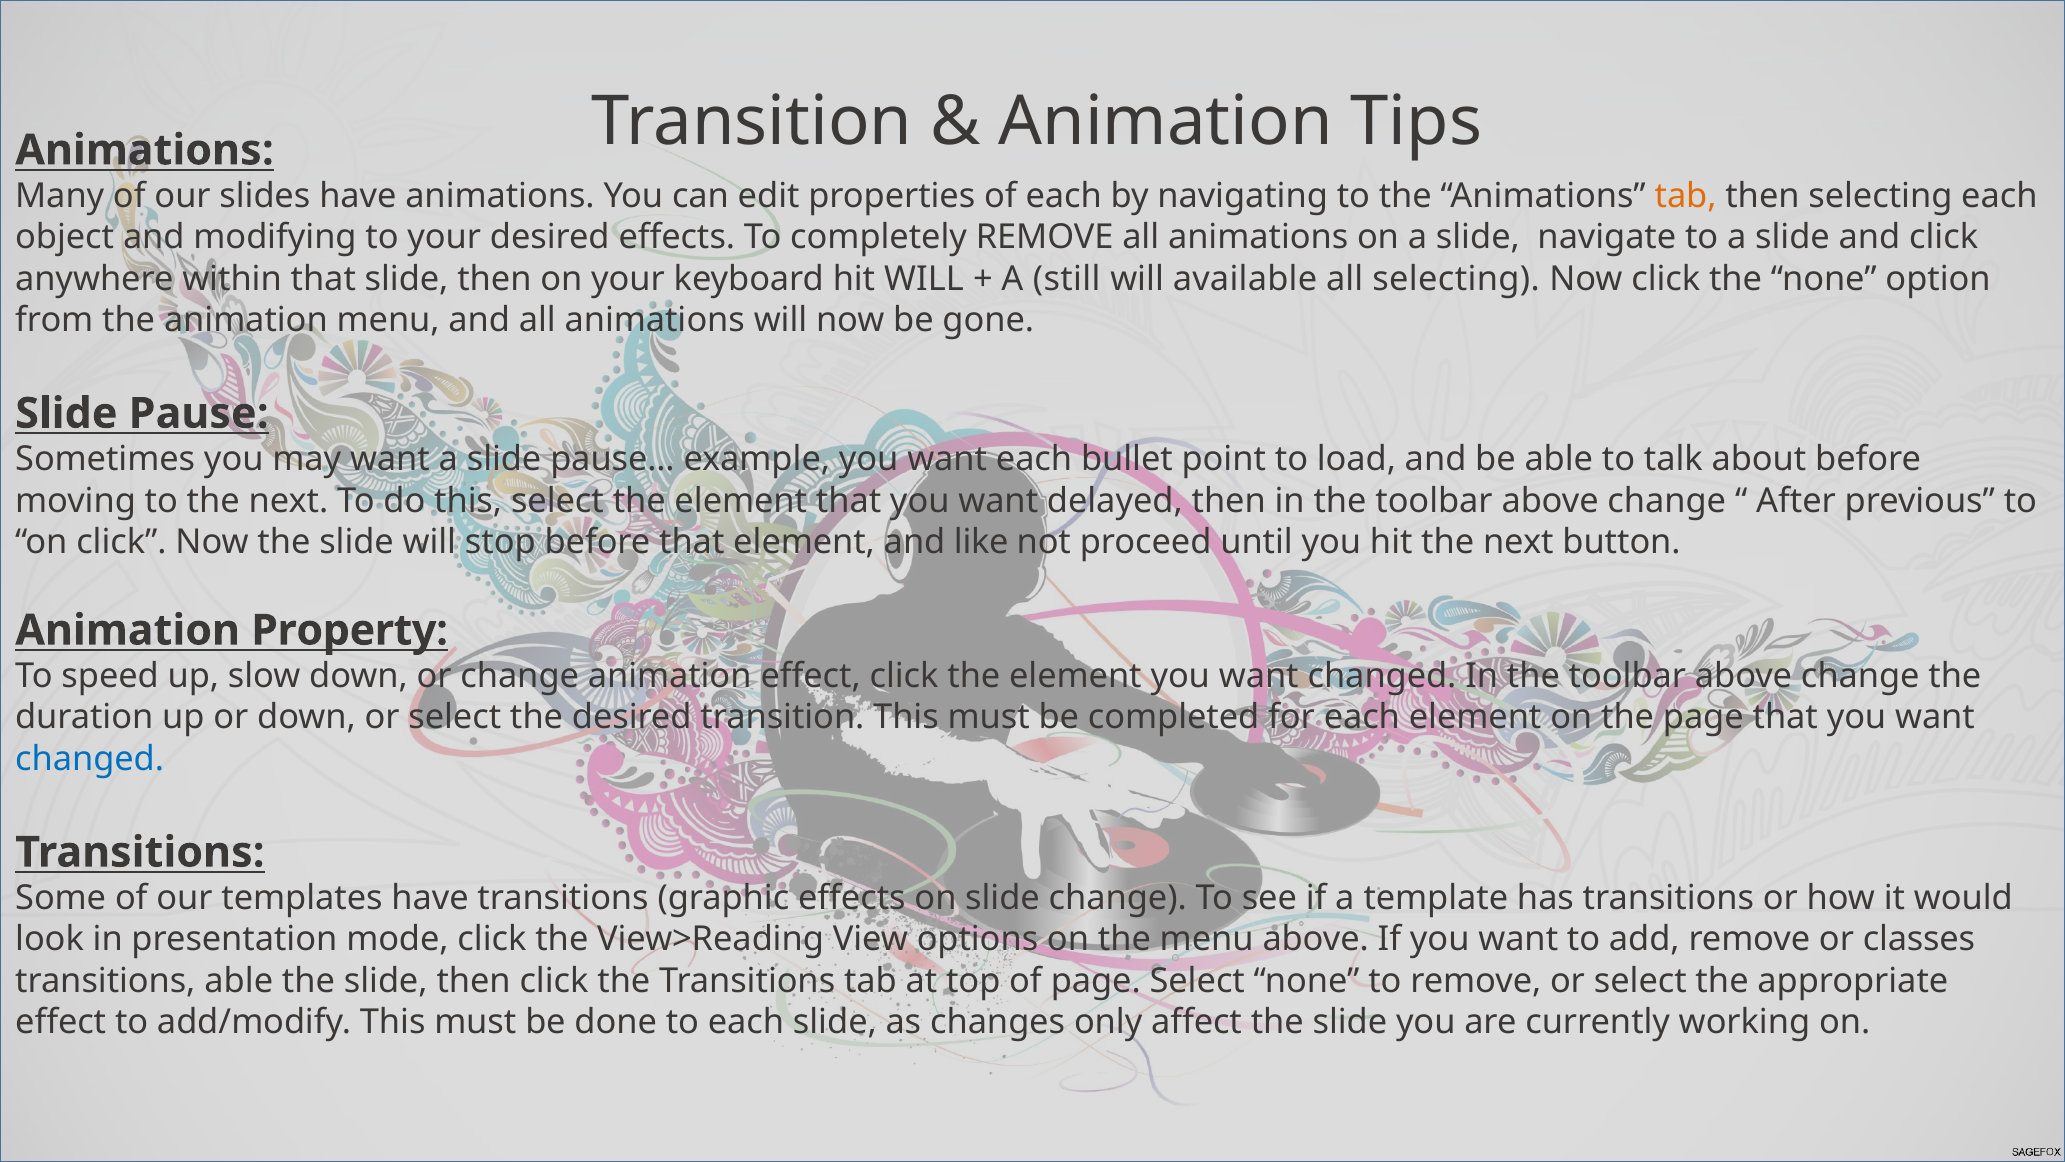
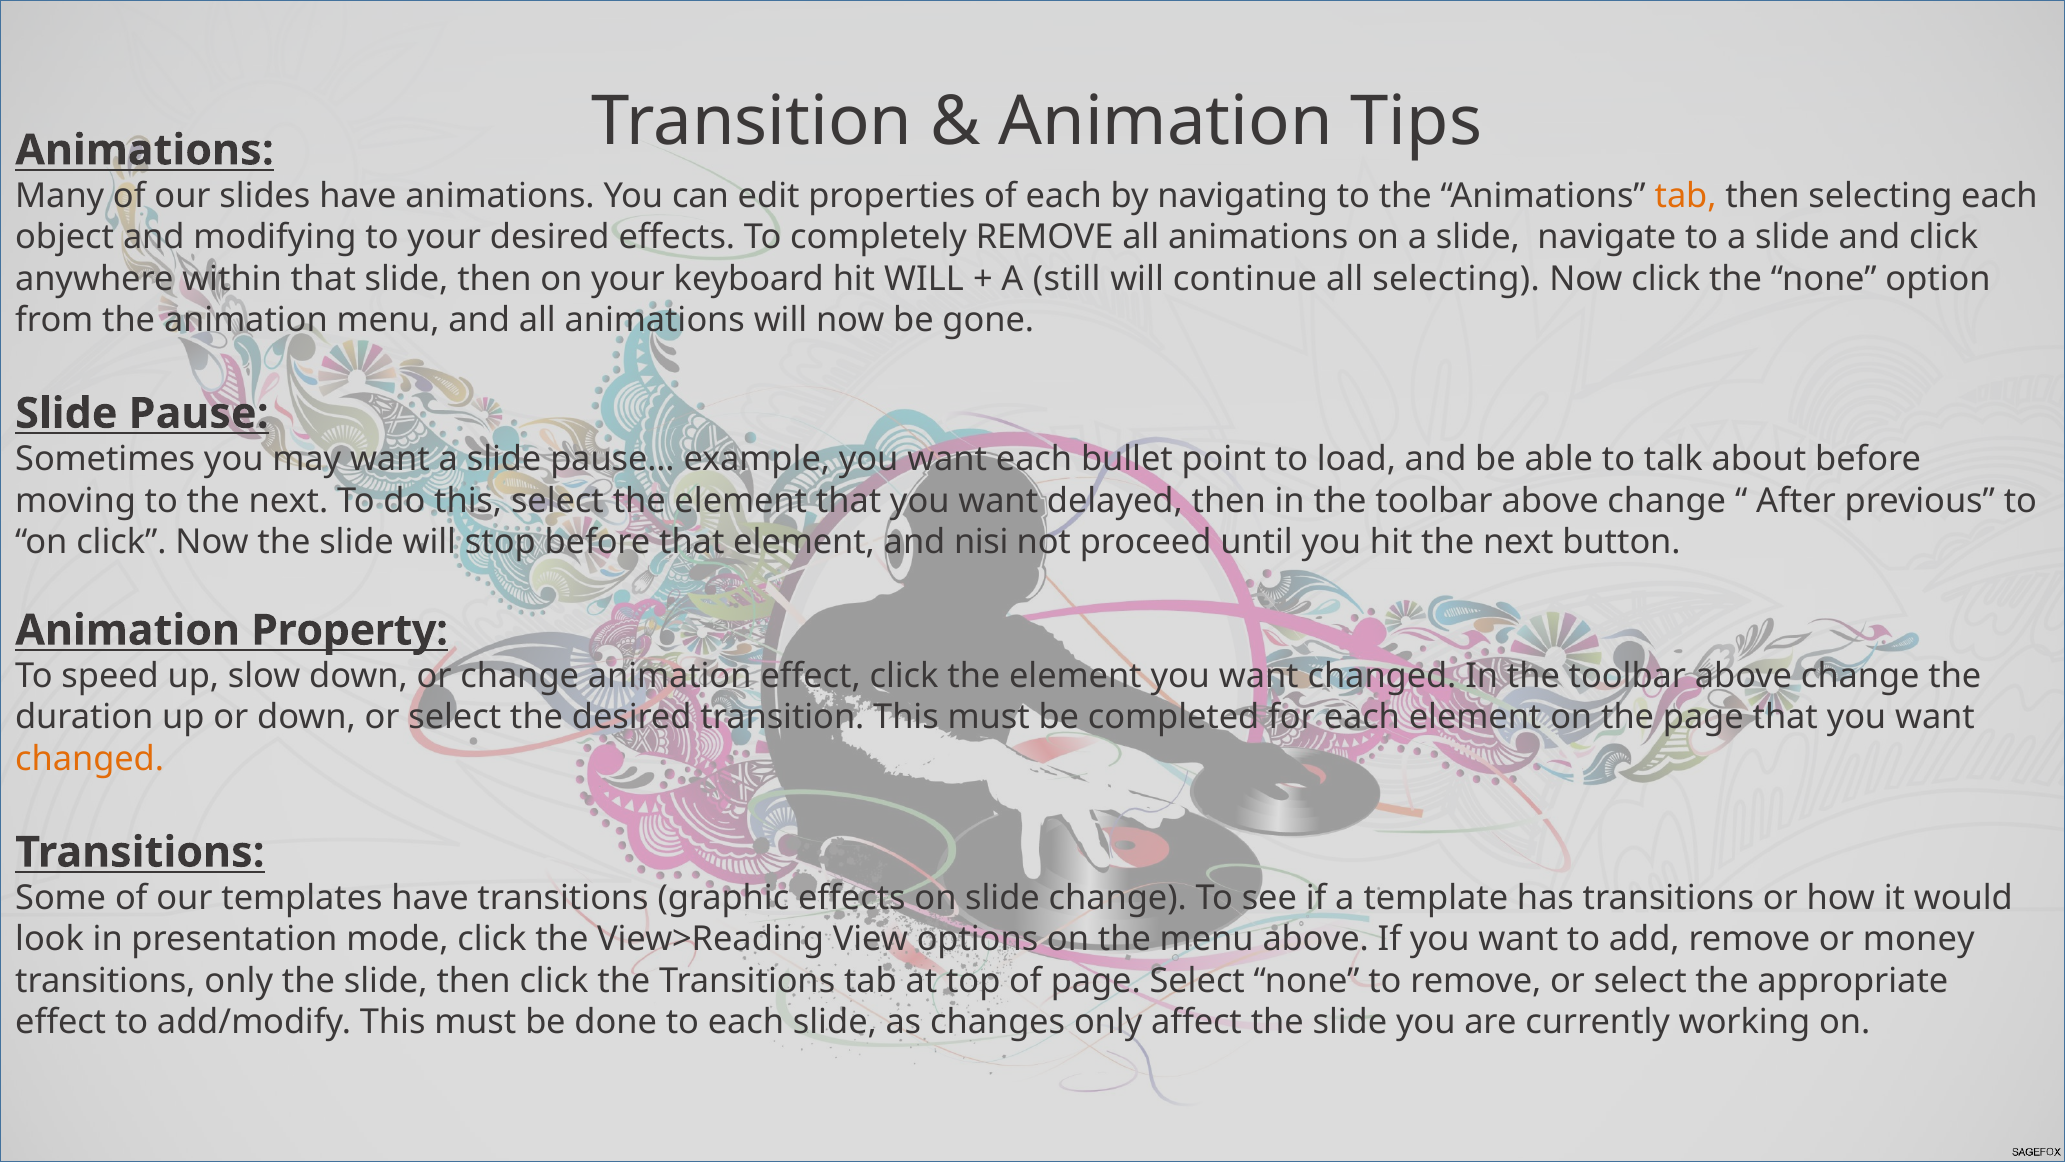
available: available -> continue
like: like -> nisi
changed at (90, 759) colour: blue -> orange
classes: classes -> money
transitions able: able -> only
